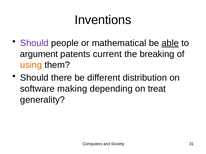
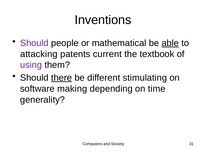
argument: argument -> attacking
breaking: breaking -> textbook
using colour: orange -> purple
there underline: none -> present
distribution: distribution -> stimulating
treat: treat -> time
